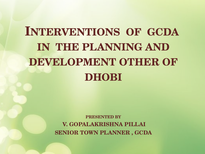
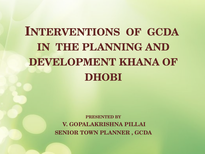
OTHER: OTHER -> KHANA
